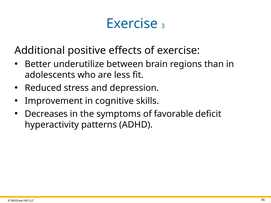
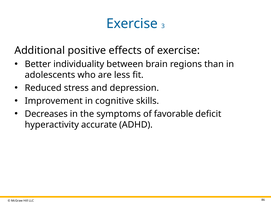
underutilize: underutilize -> individuality
patterns: patterns -> accurate
